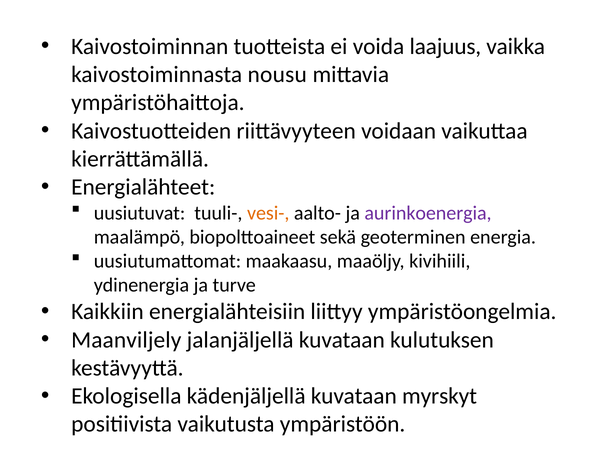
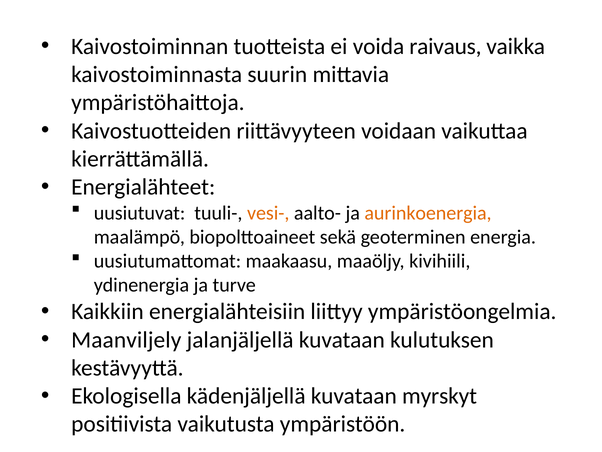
laajuus: laajuus -> raivaus
nousu: nousu -> suurin
aurinkoenergia colour: purple -> orange
